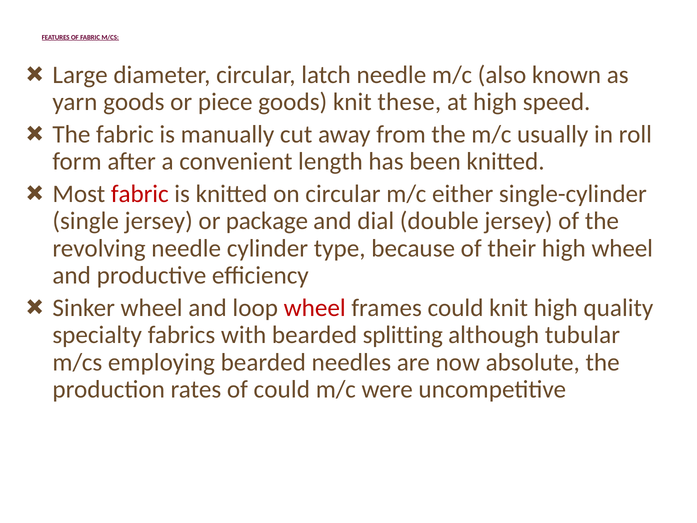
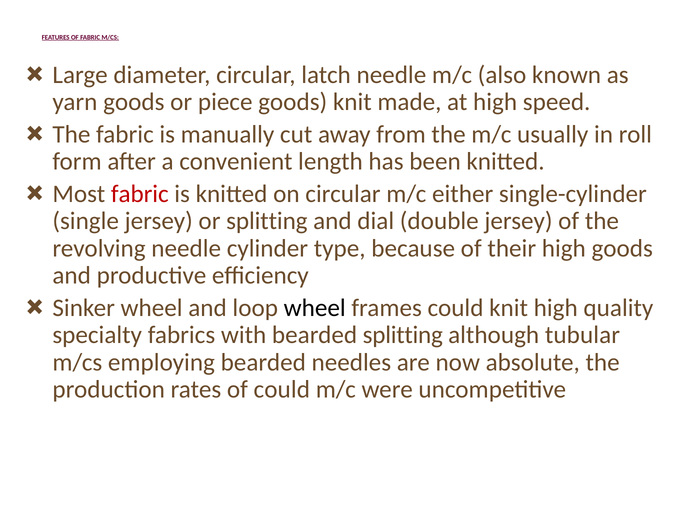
these: these -> made
or package: package -> splitting
high wheel: wheel -> goods
wheel at (315, 308) colour: red -> black
